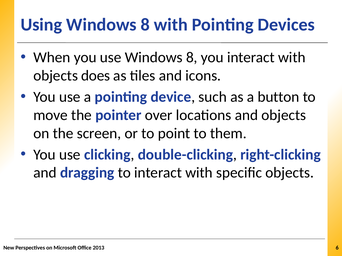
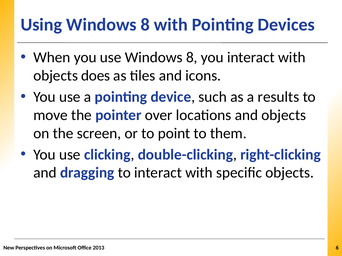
button: button -> results
